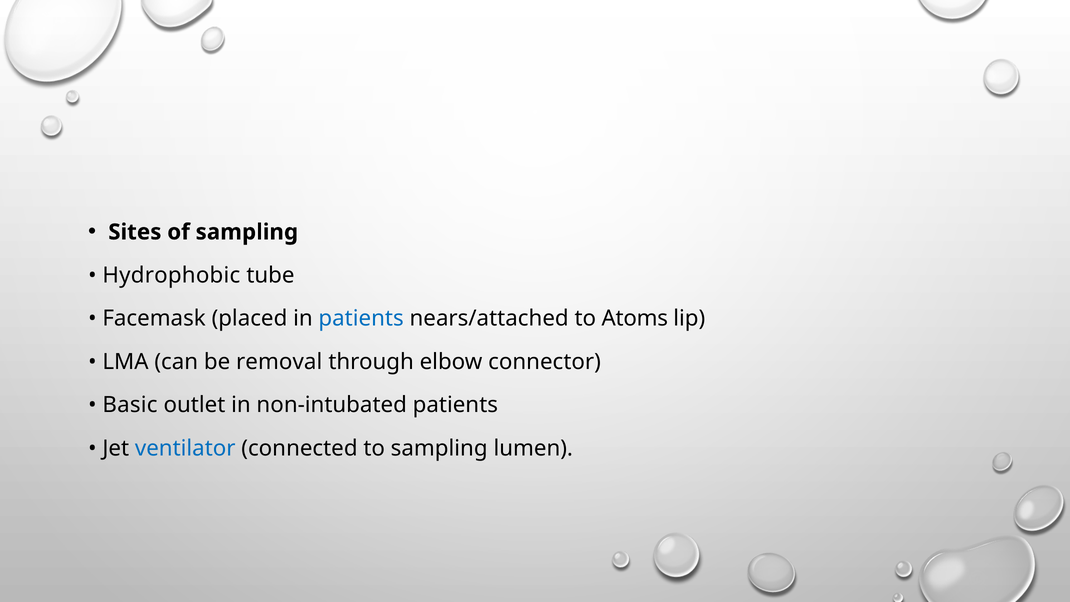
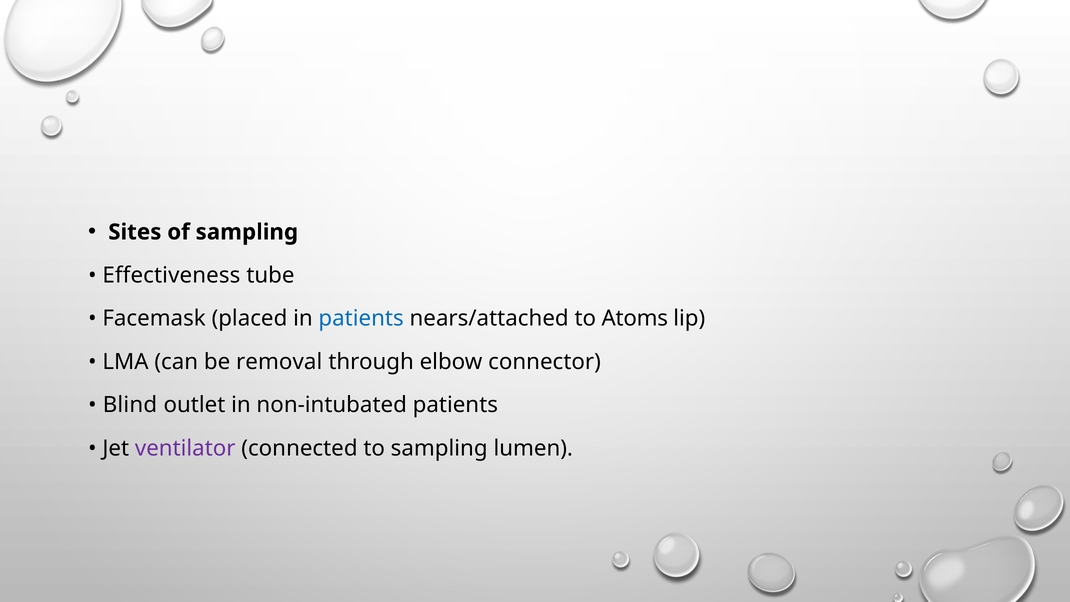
Hydrophobic: Hydrophobic -> Effectiveness
Basic: Basic -> Blind
ventilator colour: blue -> purple
